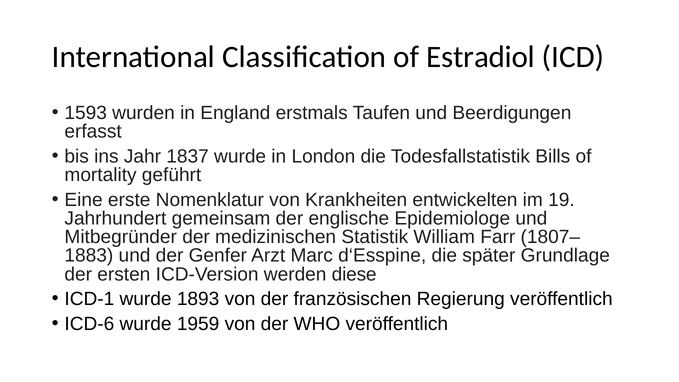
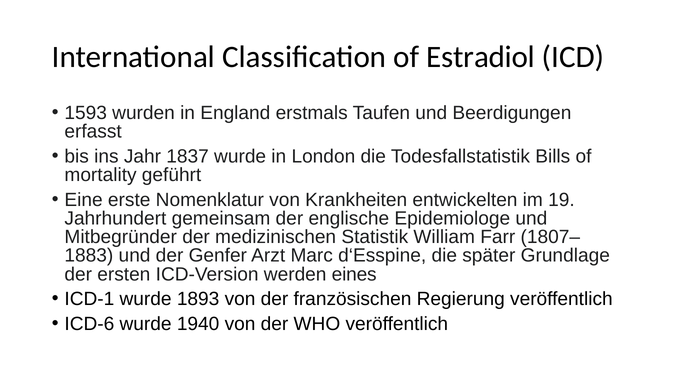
diese: diese -> eines
1959: 1959 -> 1940
